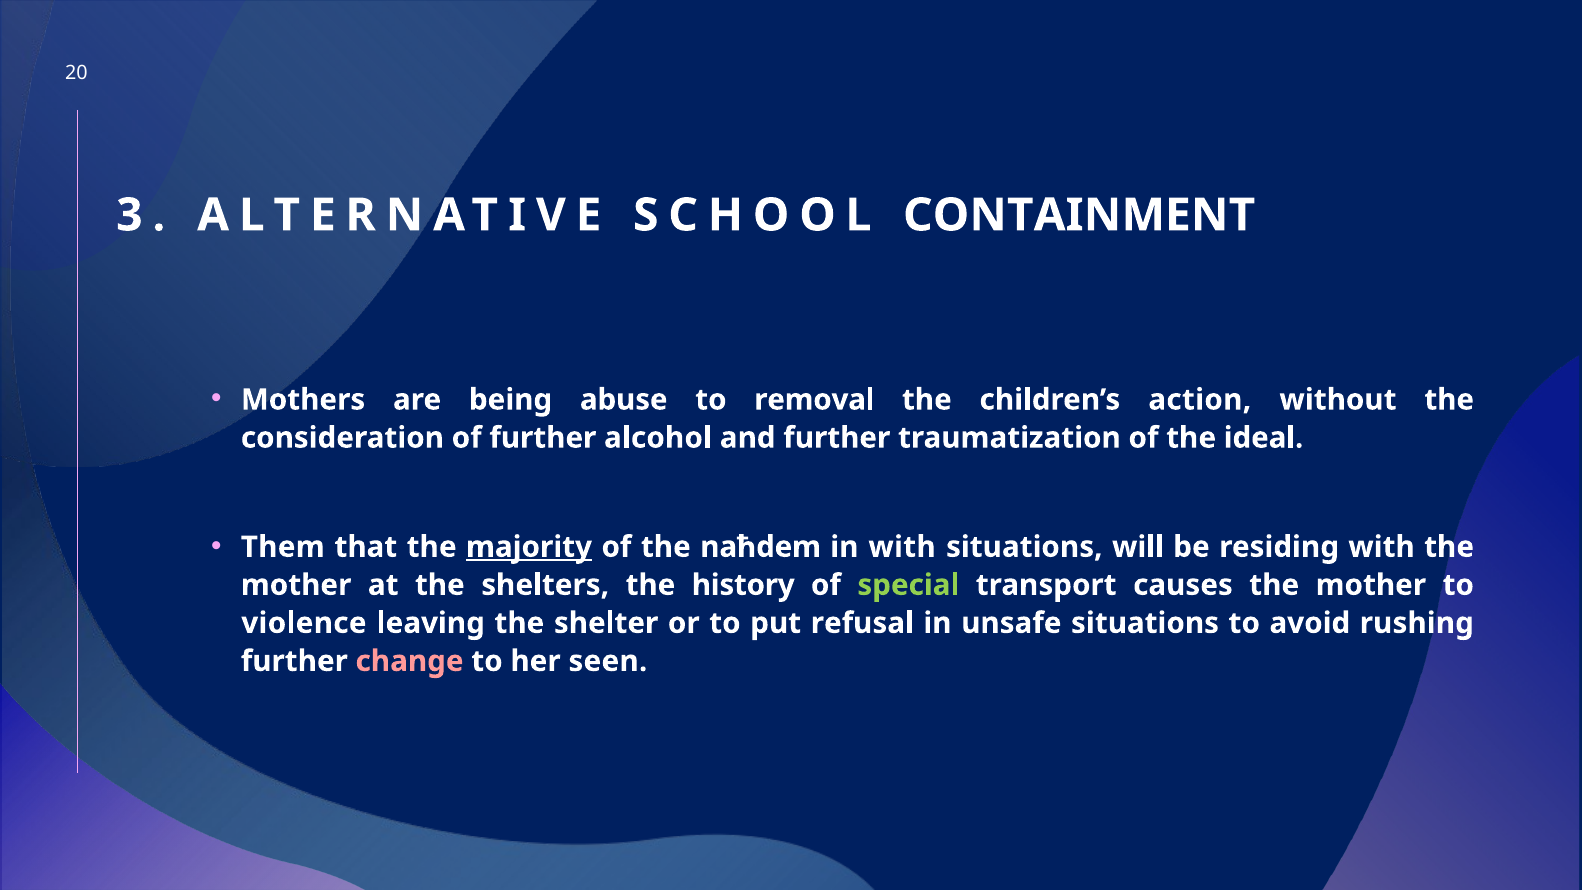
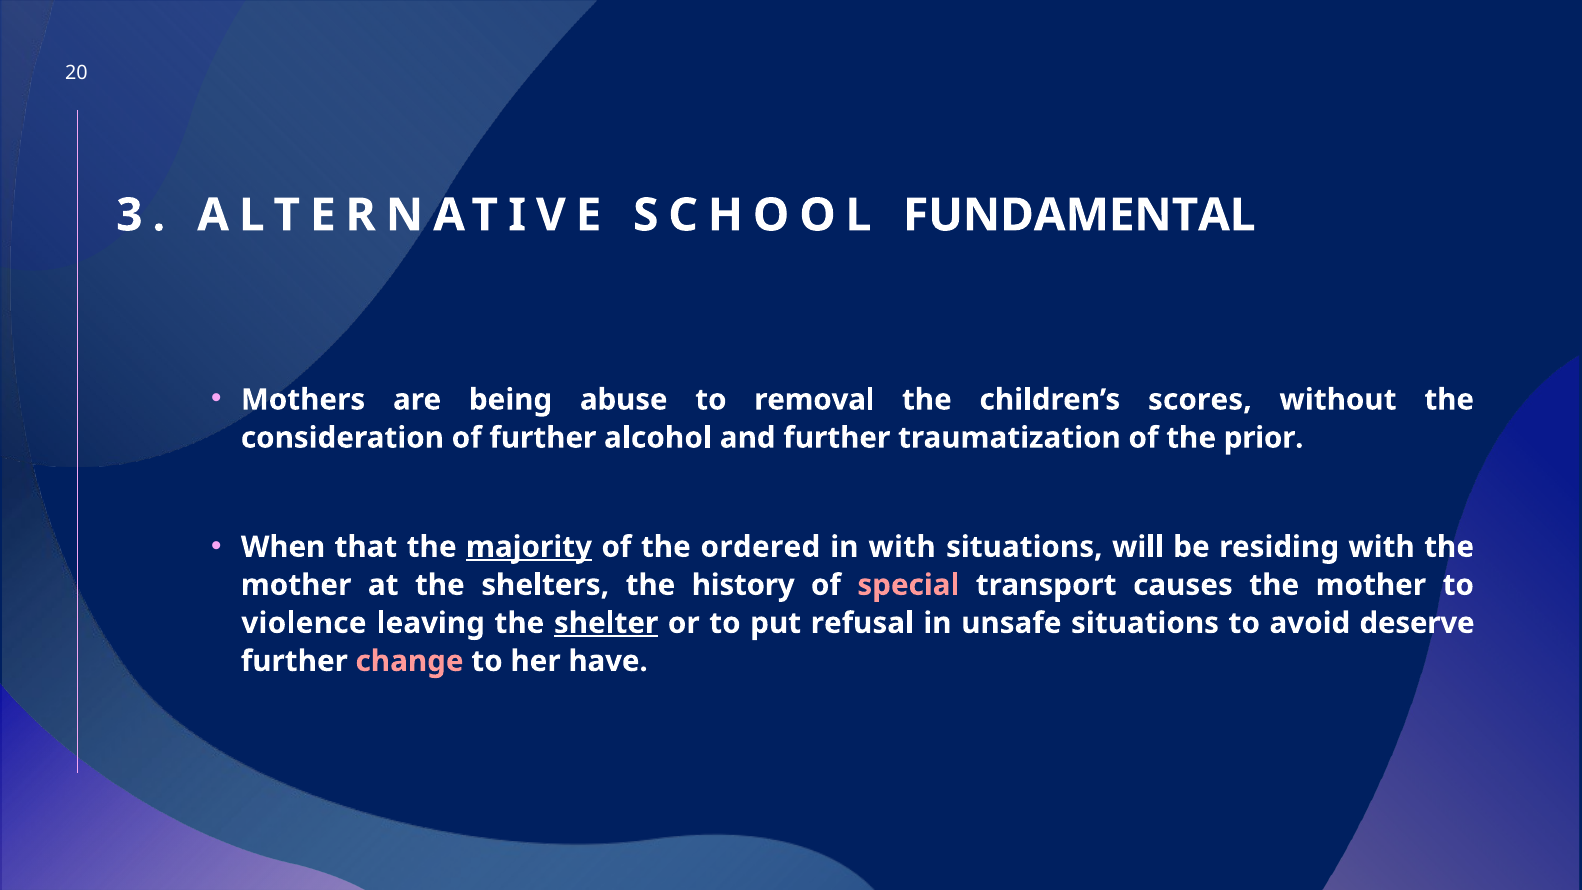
CONTAINMENT: CONTAINMENT -> FUNDAMENTAL
action: action -> scores
ideal: ideal -> prior
Them: Them -> When
naħdem: naħdem -> ordered
special colour: light green -> pink
shelter underline: none -> present
rushing: rushing -> deserve
seen: seen -> have
